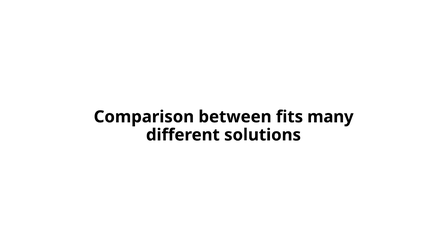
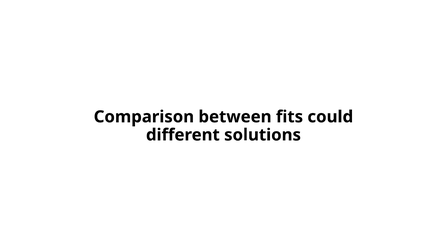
many: many -> could
